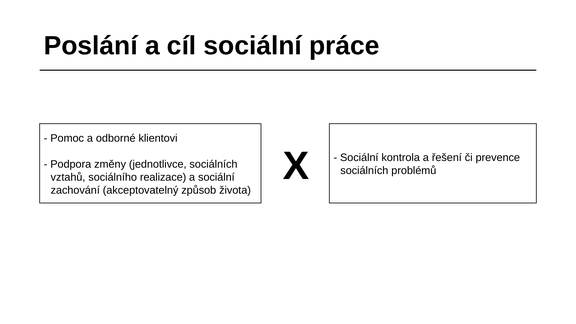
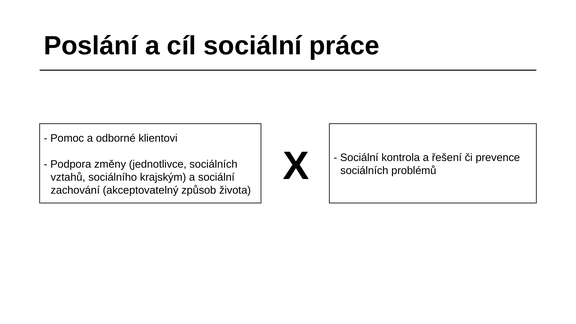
realizace: realizace -> krajským
